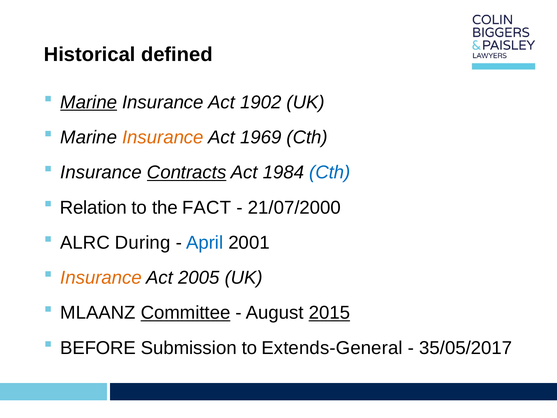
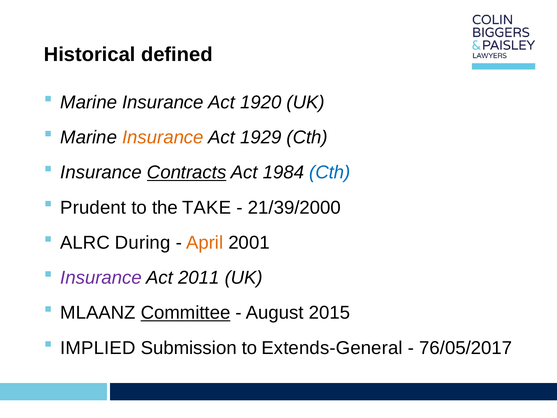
Marine at (89, 102) underline: present -> none
1902: 1902 -> 1920
1969: 1969 -> 1929
Relation: Relation -> Prudent
FACT: FACT -> TAKE
21/07/2000: 21/07/2000 -> 21/39/2000
April colour: blue -> orange
Insurance at (101, 278) colour: orange -> purple
2005: 2005 -> 2011
2015 underline: present -> none
BEFORE: BEFORE -> IMPLIED
35/05/2017: 35/05/2017 -> 76/05/2017
